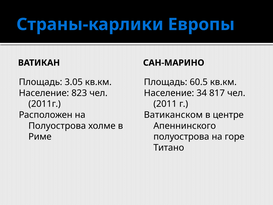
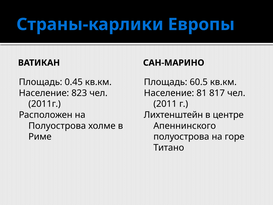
3.05: 3.05 -> 0.45
34: 34 -> 81
Ватиканском: Ватиканском -> Лихтенштейн
